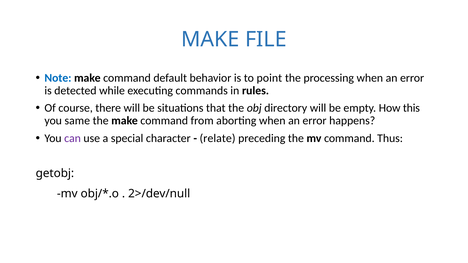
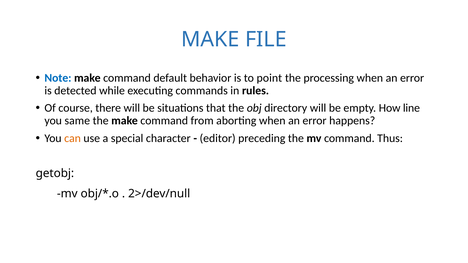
this: this -> line
can colour: purple -> orange
relate: relate -> editor
